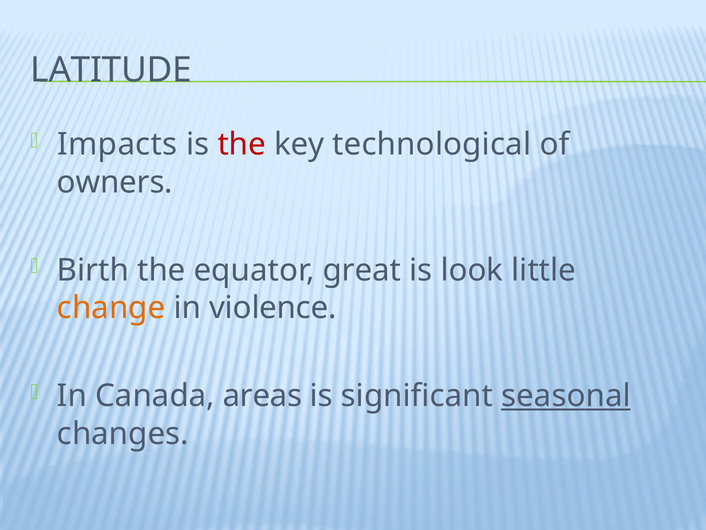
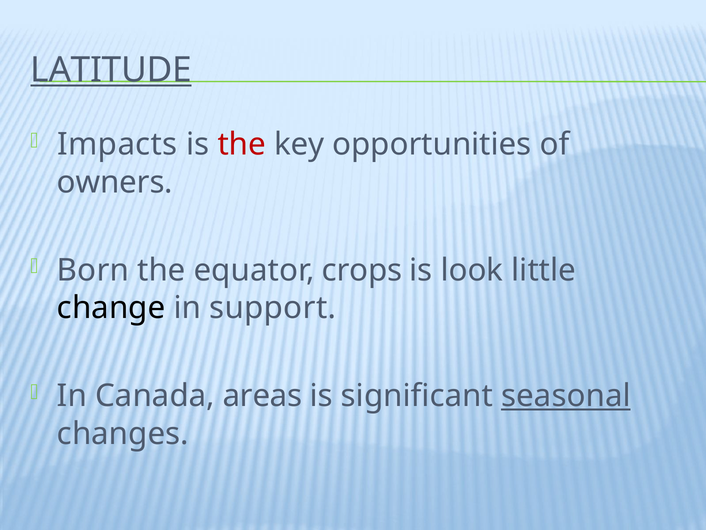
LATITUDE underline: none -> present
technological: technological -> opportunities
Birth: Birth -> Born
great: great -> crops
change colour: orange -> black
violence: violence -> support
